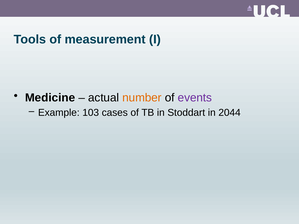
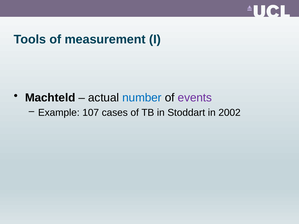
Medicine: Medicine -> Machteld
number colour: orange -> blue
103: 103 -> 107
2044: 2044 -> 2002
